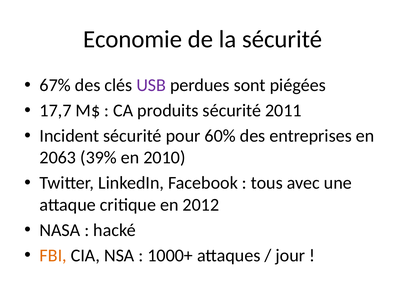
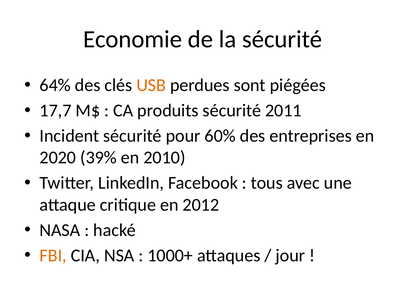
67%: 67% -> 64%
USB colour: purple -> orange
2063: 2063 -> 2020
